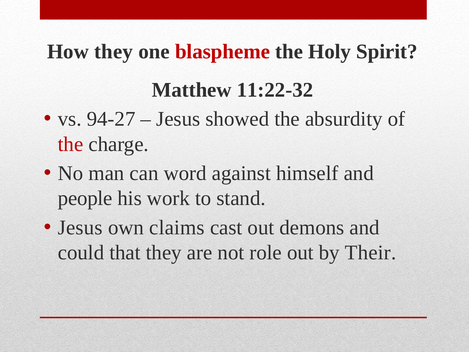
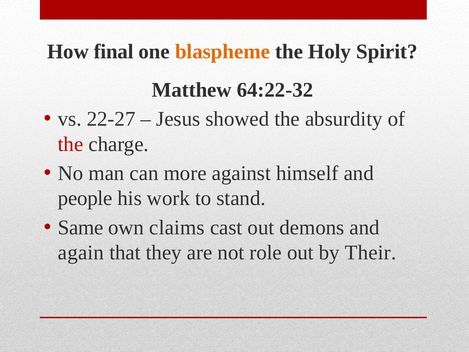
How they: they -> final
blaspheme colour: red -> orange
11:22-32: 11:22-32 -> 64:22-32
94-27: 94-27 -> 22-27
word: word -> more
Jesus at (80, 228): Jesus -> Same
could: could -> again
